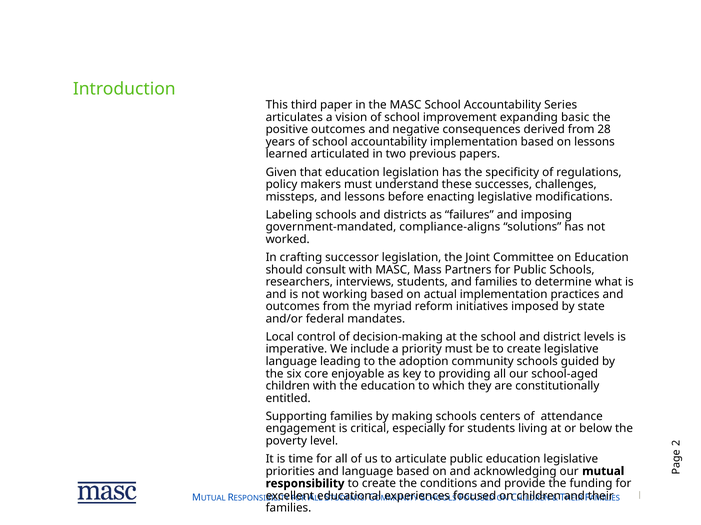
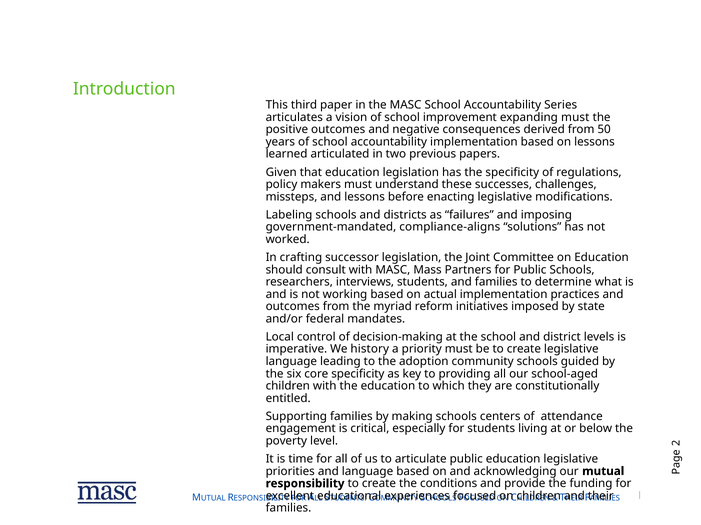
expanding basic: basic -> must
28: 28 -> 50
include: include -> history
core enjoyable: enjoyable -> specificity
